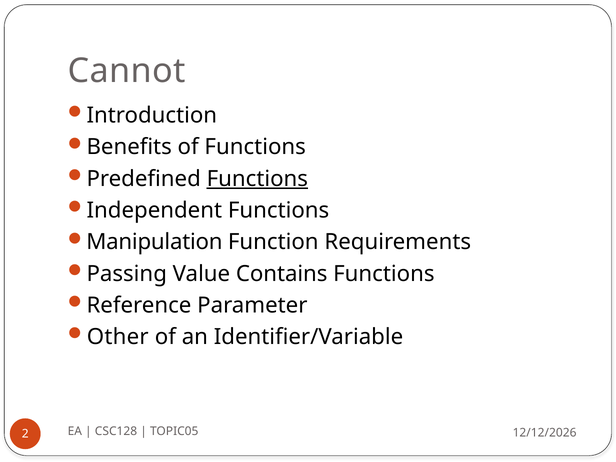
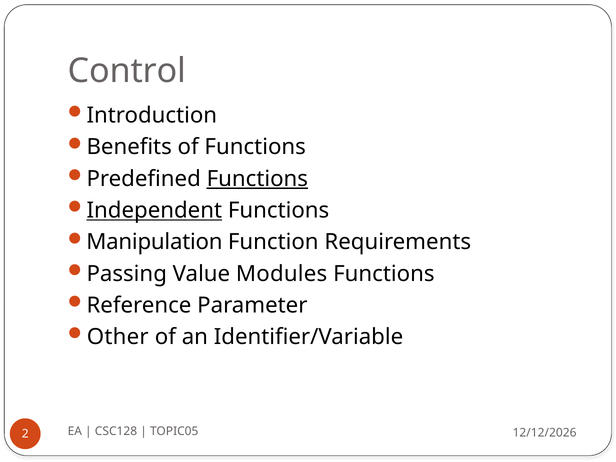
Cannot: Cannot -> Control
Independent underline: none -> present
Contains: Contains -> Modules
